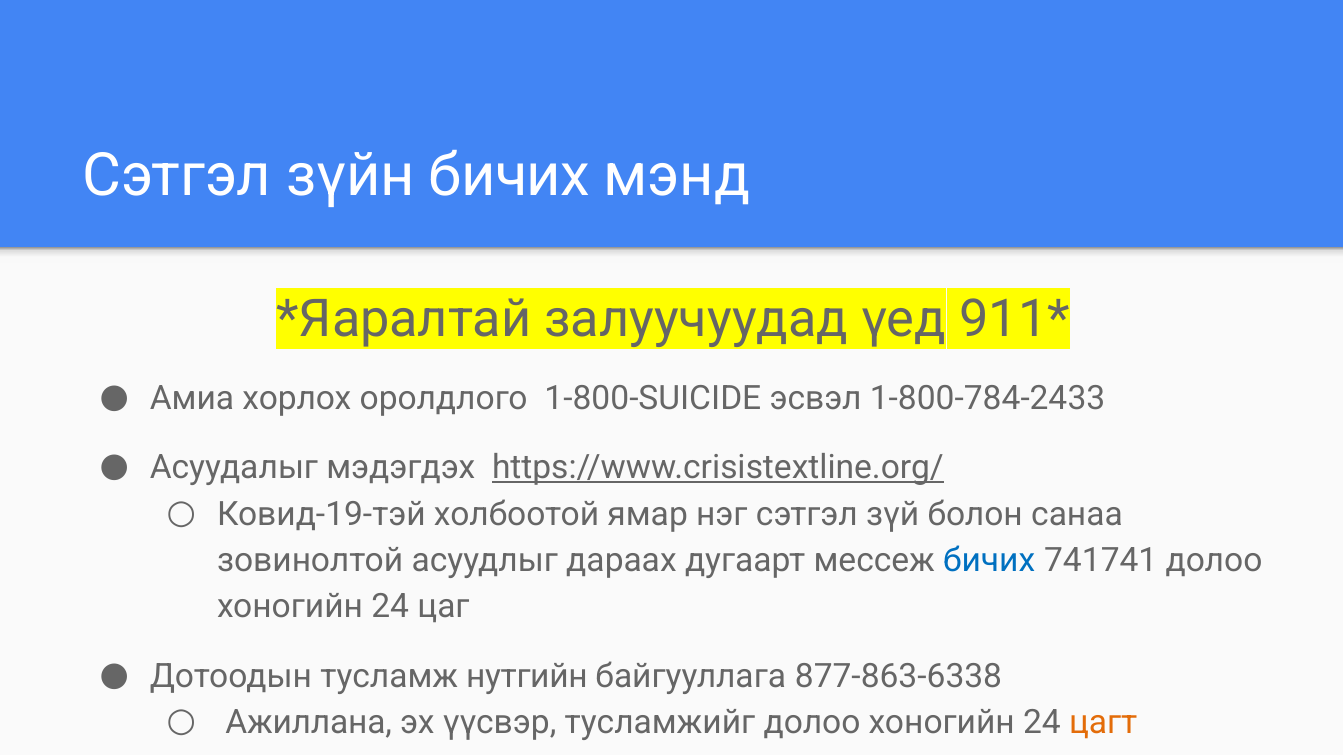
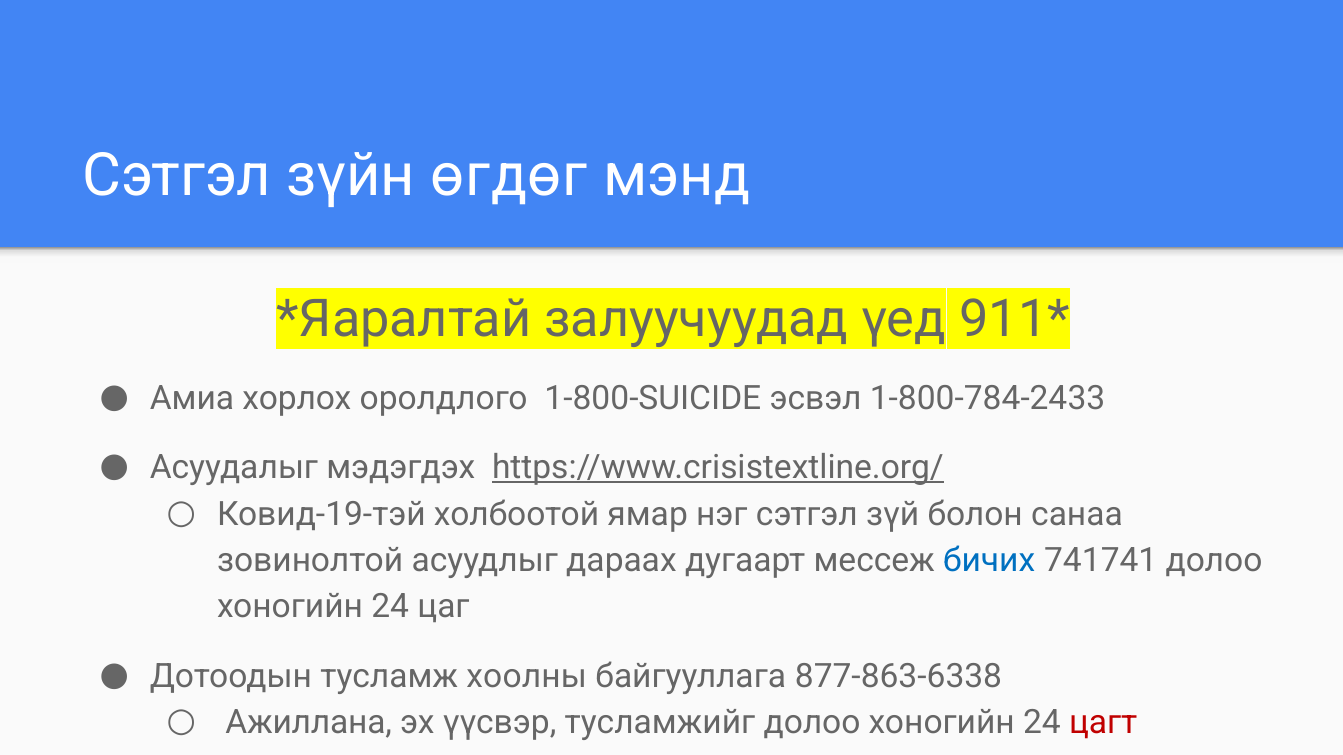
зүйн бичих: бичих -> өгдөг
нутгийн: нутгийн -> хоолны
цагт colour: orange -> red
